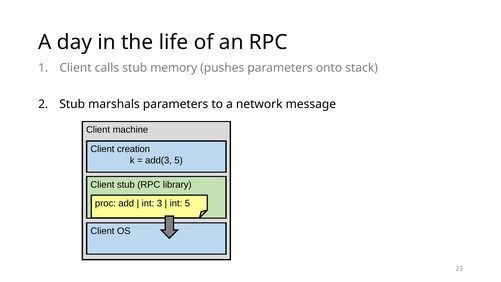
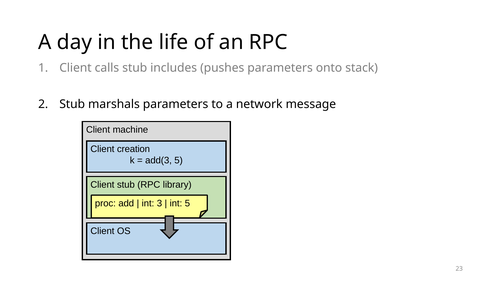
memory: memory -> includes
